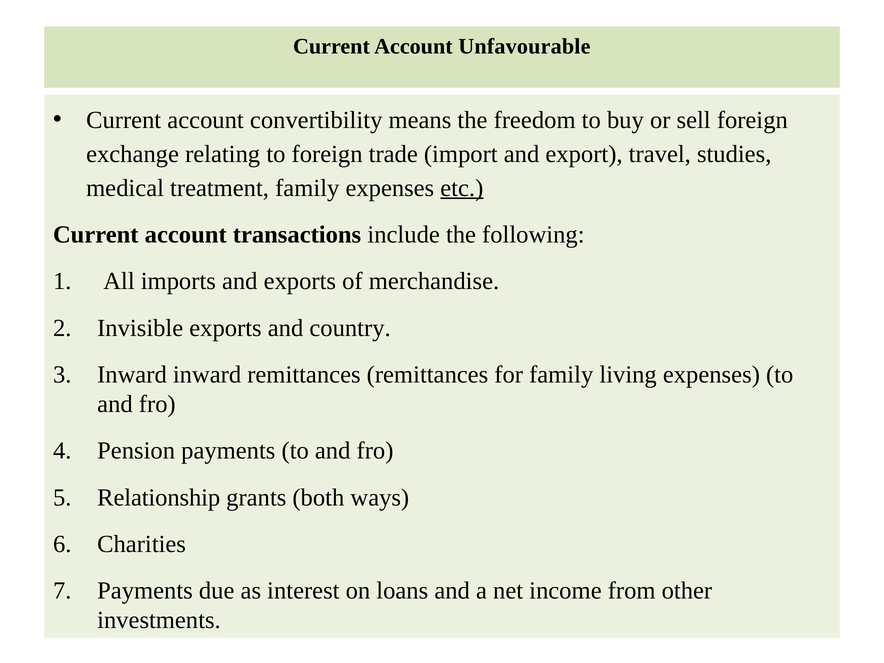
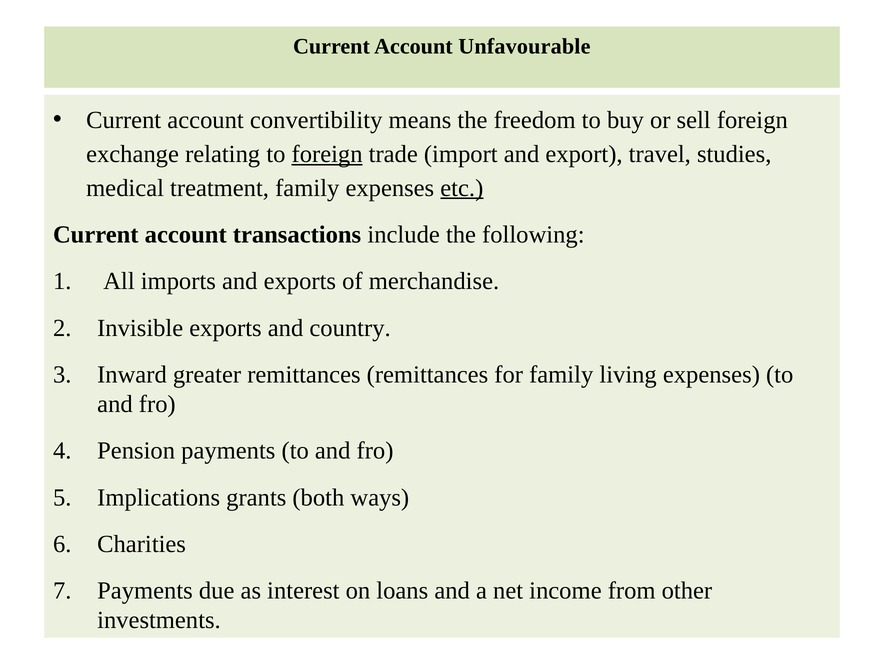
foreign at (327, 154) underline: none -> present
Inward inward: inward -> greater
Relationship: Relationship -> Implications
